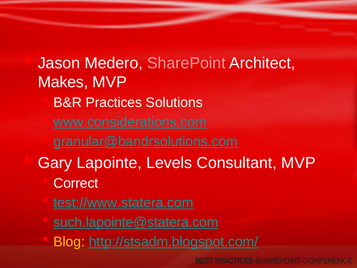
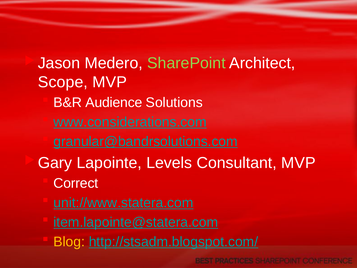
SharePoint colour: pink -> light green
Makes: Makes -> Scope
Practices: Practices -> Audience
test://www.statera.com: test://www.statera.com -> unit://www.statera.com
such.lapointe@statera.com: such.lapointe@statera.com -> item.lapointe@statera.com
